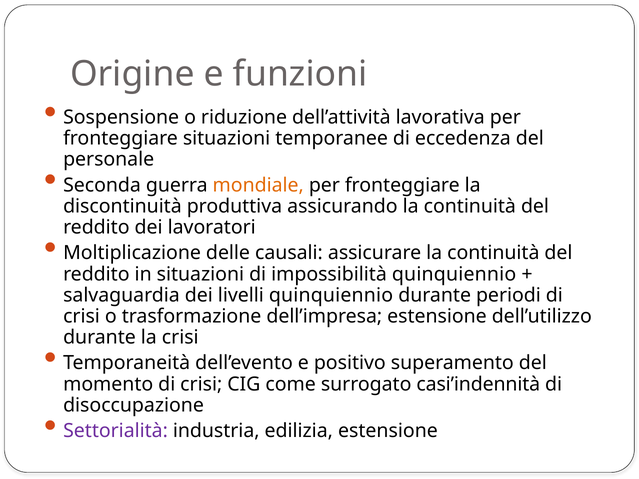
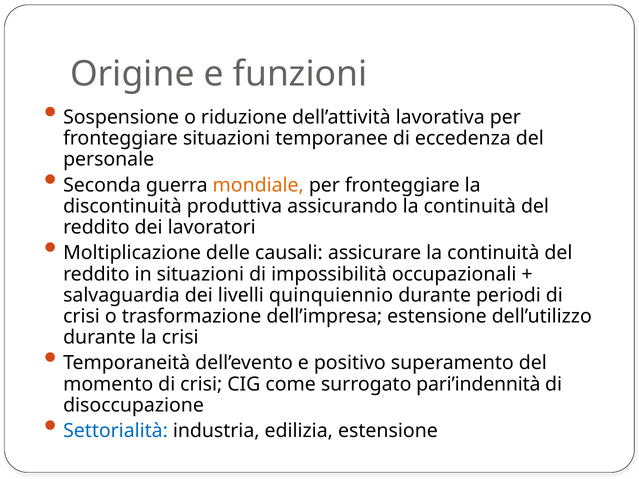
impossibilità quinquiennio: quinquiennio -> occupazionali
casi’indennità: casi’indennità -> pari’indennità
Settorialità colour: purple -> blue
